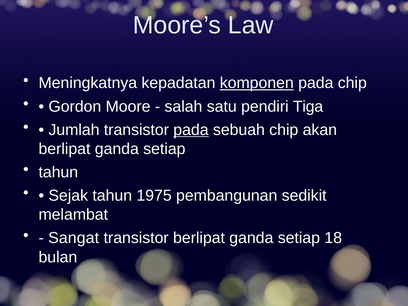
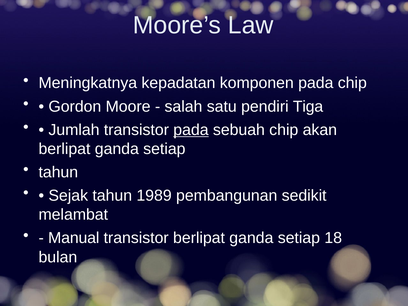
komponen underline: present -> none
1975: 1975 -> 1989
Sangat: Sangat -> Manual
